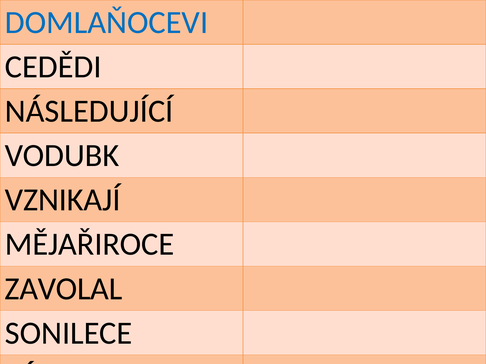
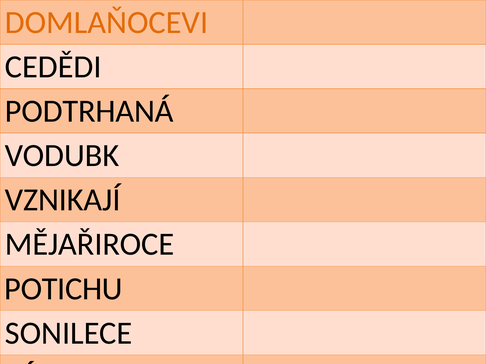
DOMLAŇOCEVI colour: blue -> orange
NÁSLEDUJÍCÍ: NÁSLEDUJÍCÍ -> PODTRHANÁ
ZAVOLAL: ZAVOLAL -> POTICHU
